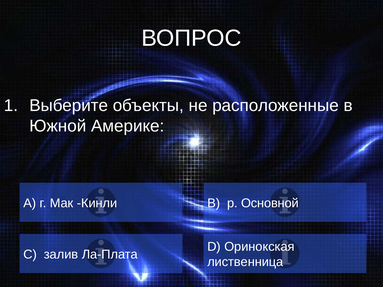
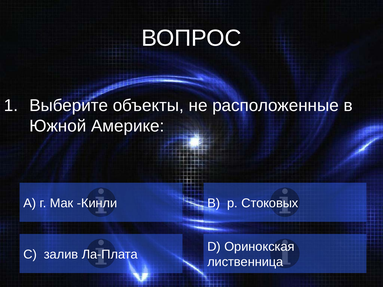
Основной: Основной -> Стоковых
